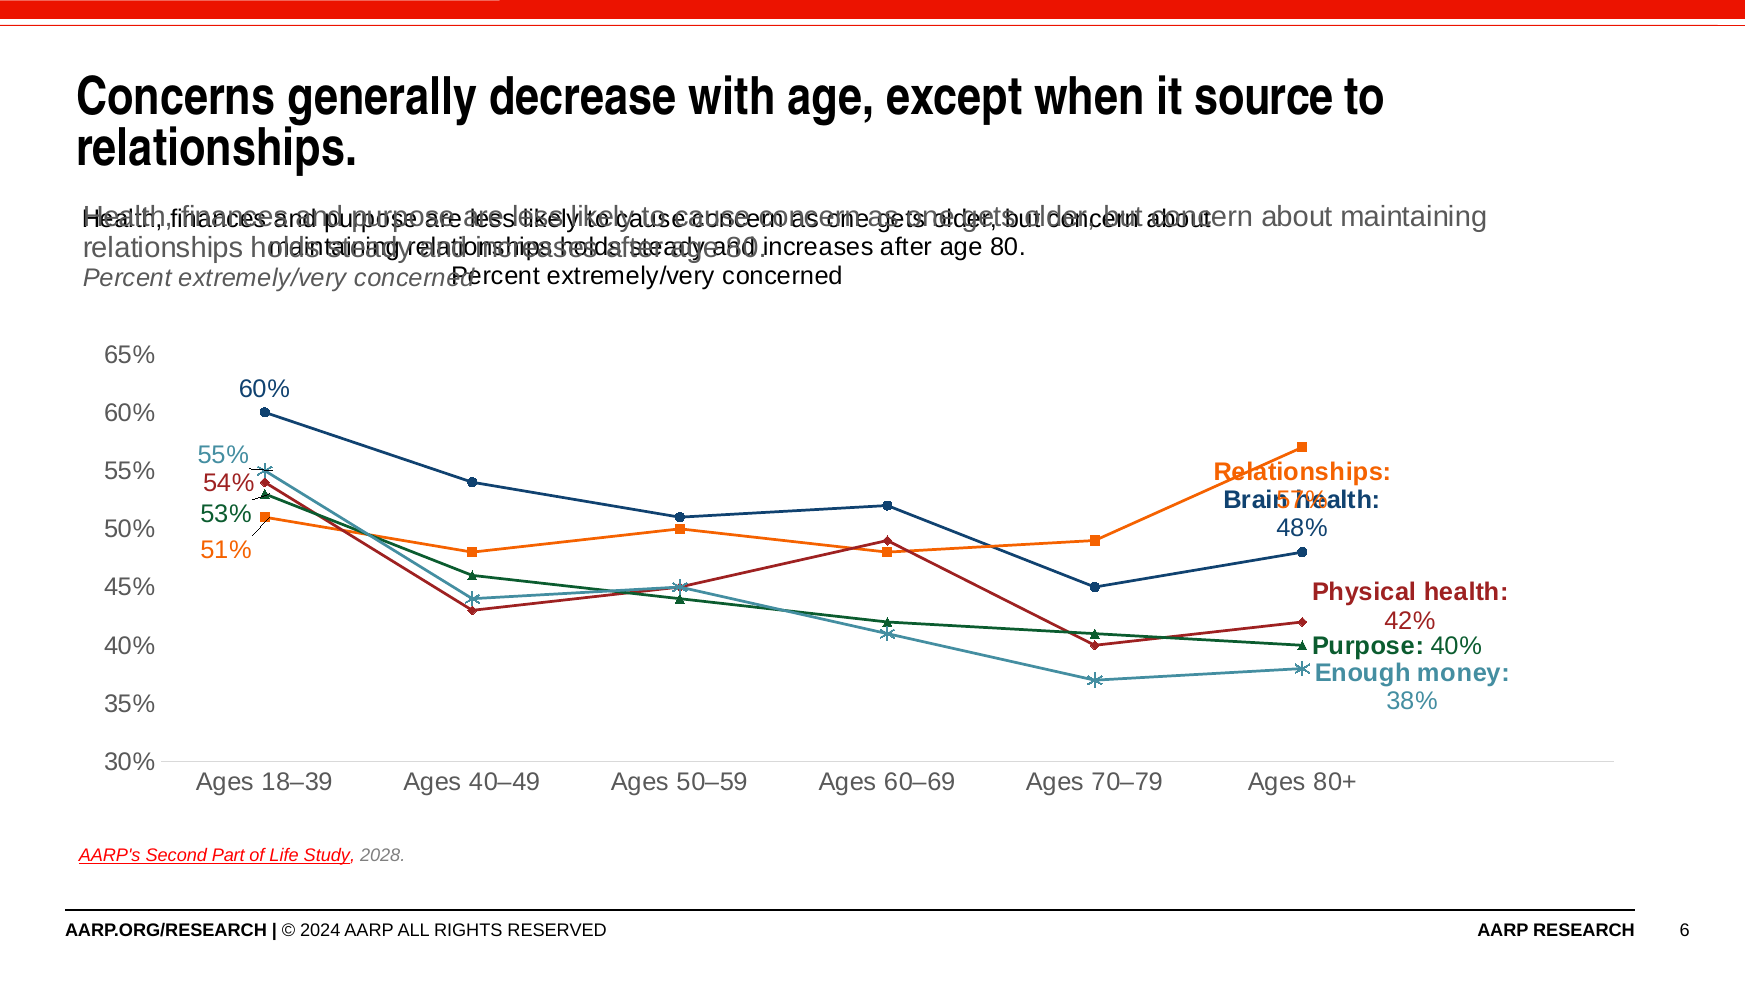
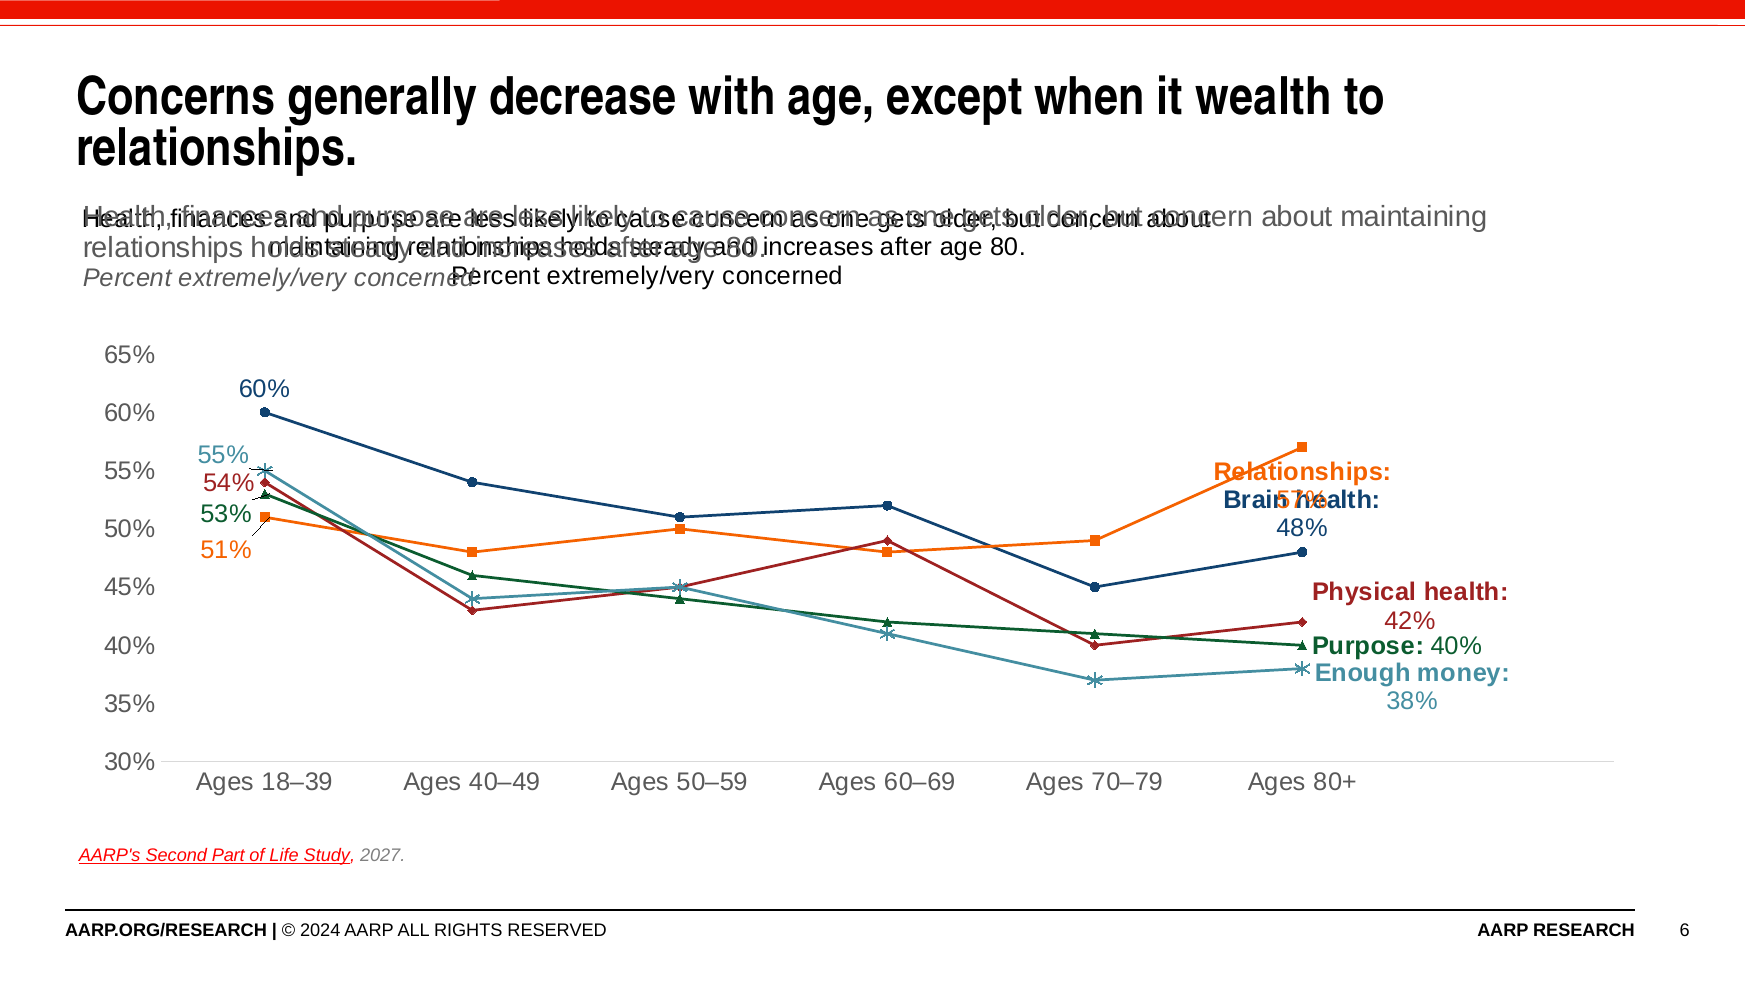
source: source -> wealth
2028: 2028 -> 2027
